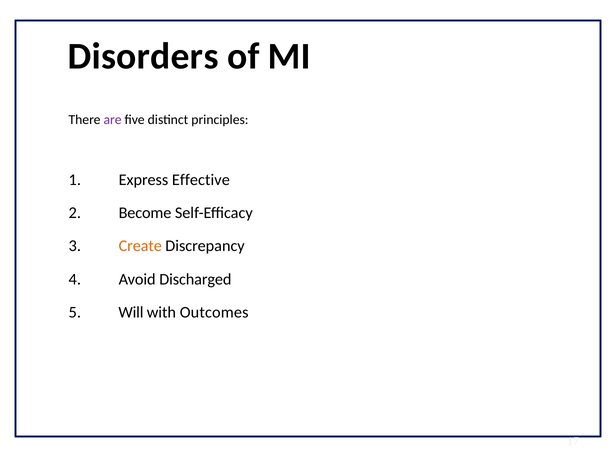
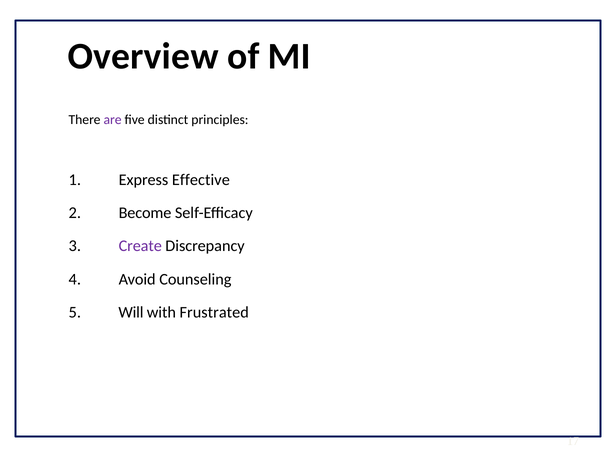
Disorders: Disorders -> Overview
Create colour: orange -> purple
Discharged: Discharged -> Counseling
Outcomes: Outcomes -> Frustrated
